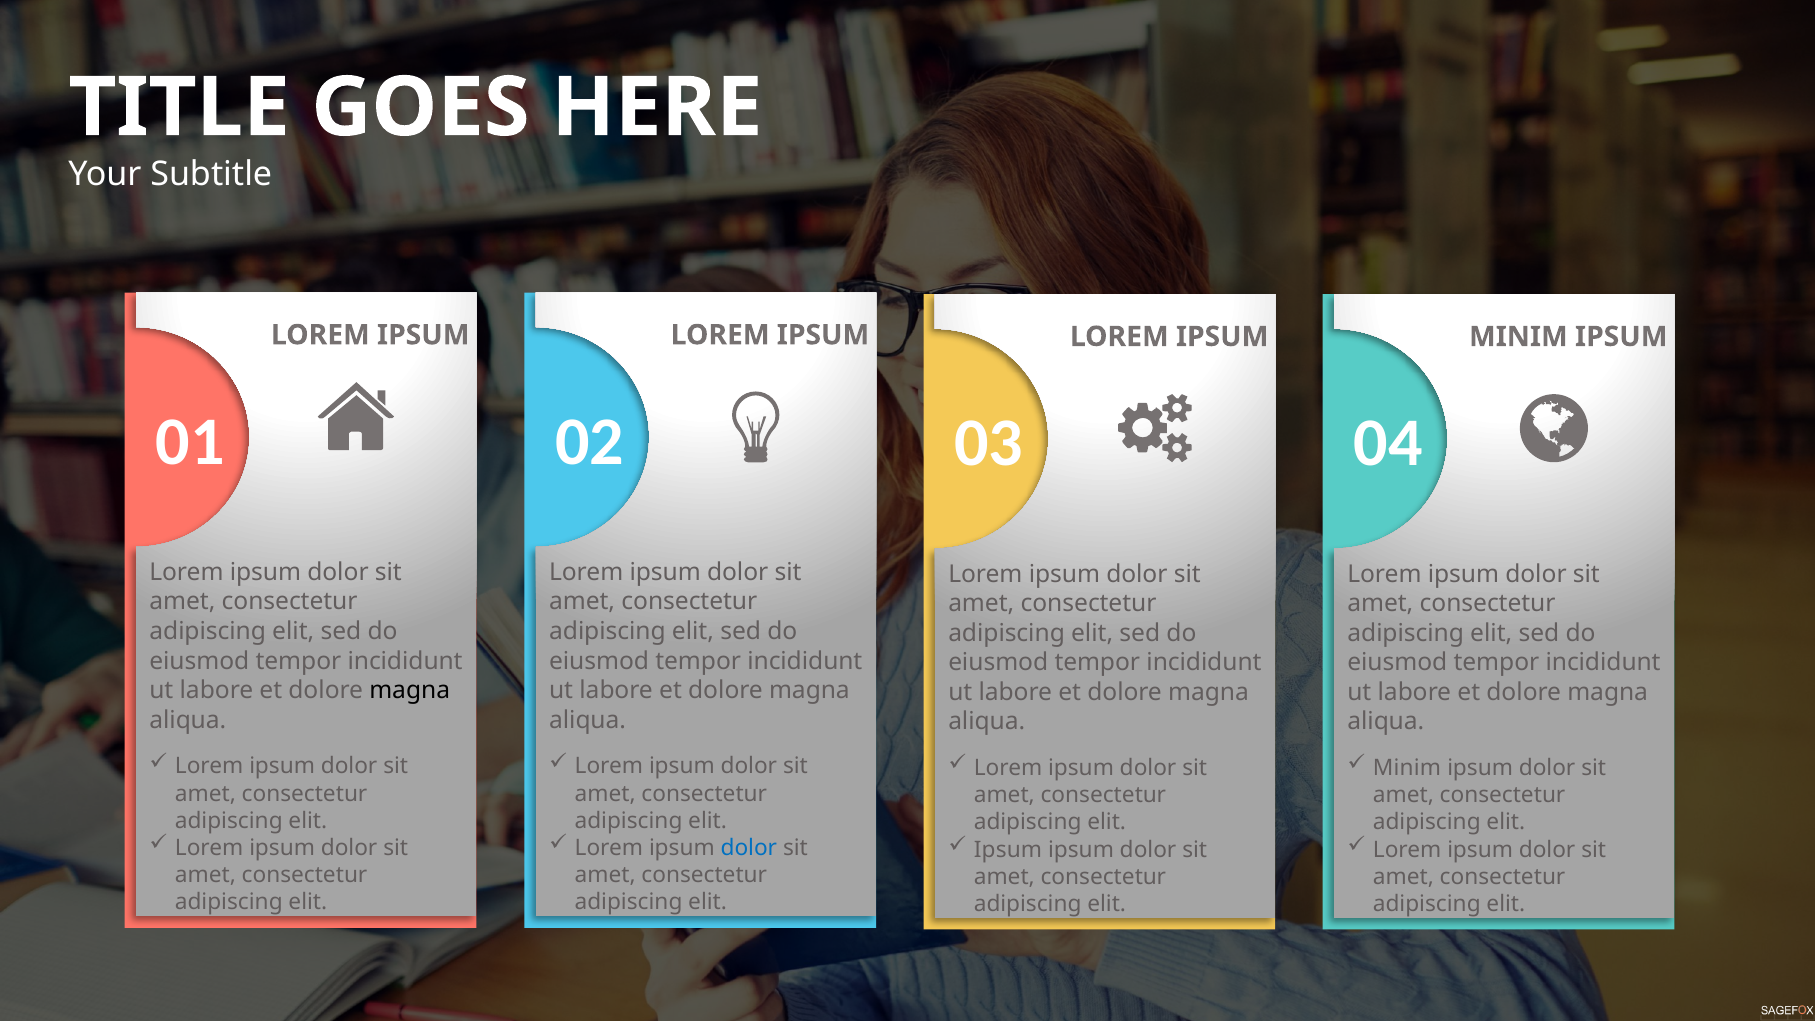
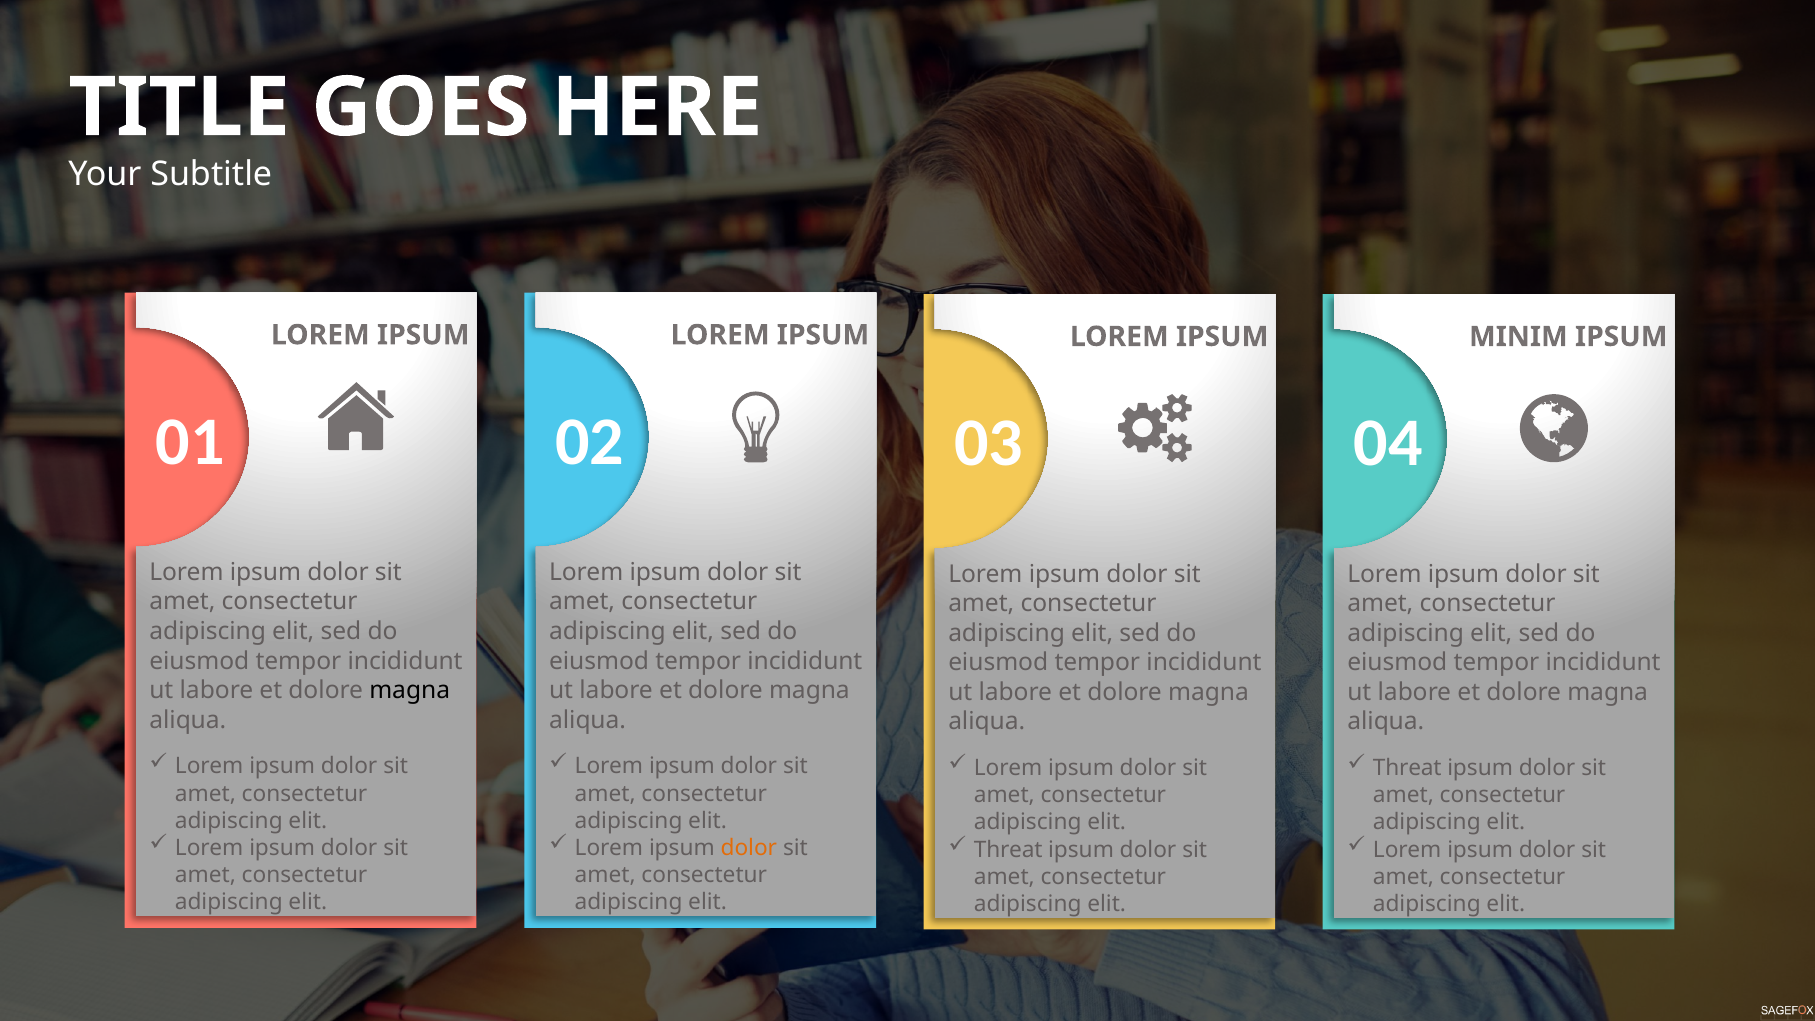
Minim at (1407, 768): Minim -> Threat
dolor at (749, 848) colour: blue -> orange
Ipsum at (1008, 850): Ipsum -> Threat
